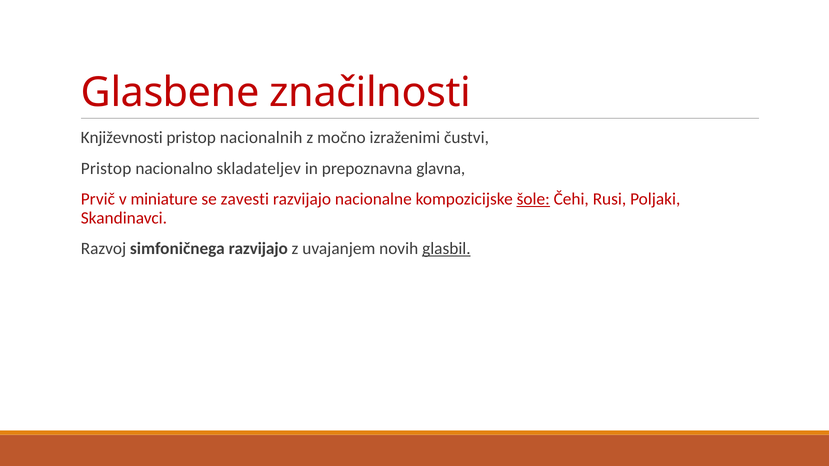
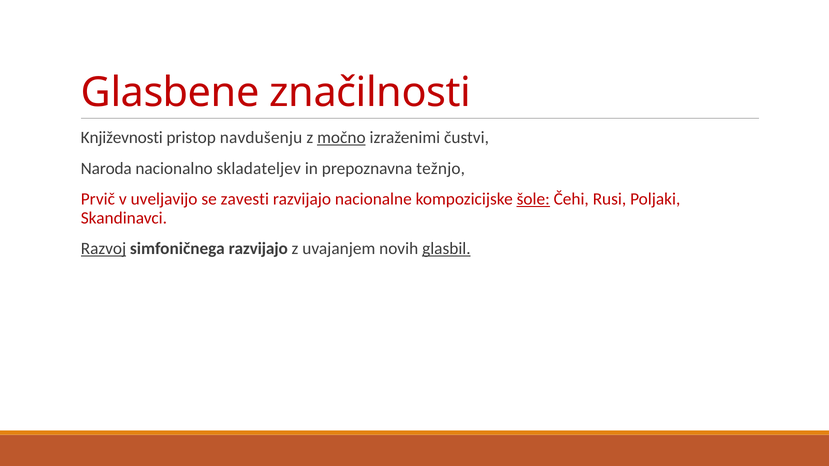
nacionalnih: nacionalnih -> navdušenju
močno underline: none -> present
Pristop at (106, 169): Pristop -> Naroda
glavna: glavna -> težnjo
miniature: miniature -> uveljavijo
Razvoj underline: none -> present
